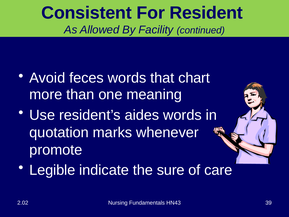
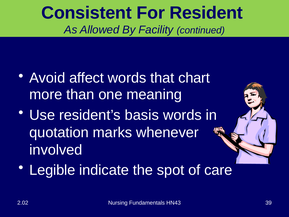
feces: feces -> affect
aides: aides -> basis
promote: promote -> involved
sure: sure -> spot
